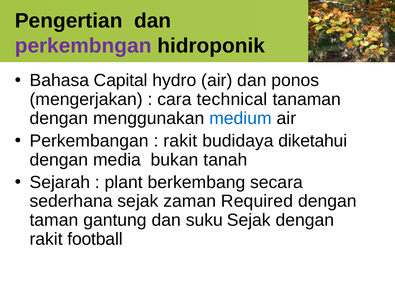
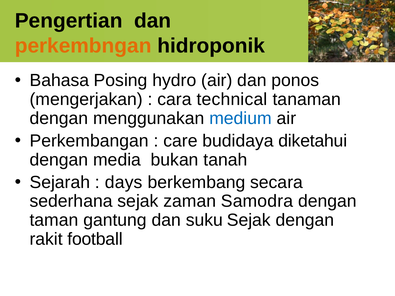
perkembngan colour: purple -> orange
Capital: Capital -> Posing
rakit at (180, 141): rakit -> care
plant: plant -> days
Required: Required -> Samodra
